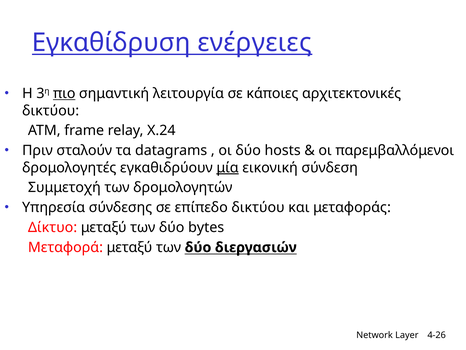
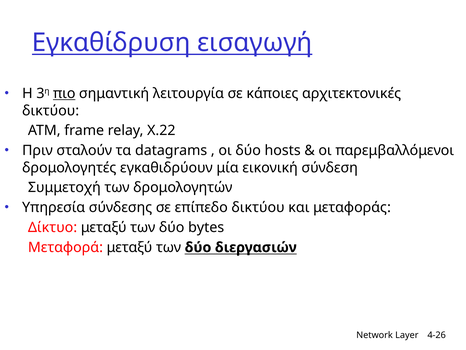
ενέργειες: ενέργειες -> εισαγωγή
X.24: X.24 -> X.22
μία underline: present -> none
